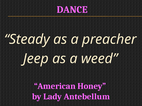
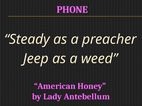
DANCE: DANCE -> PHONE
